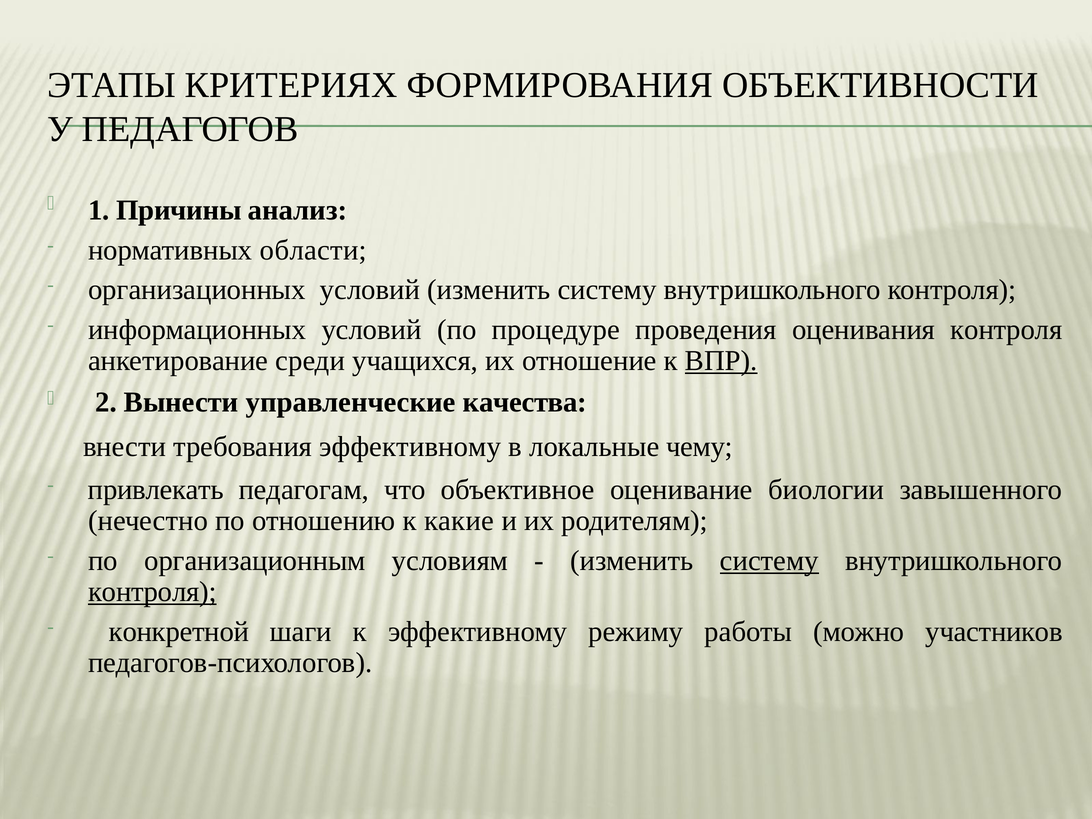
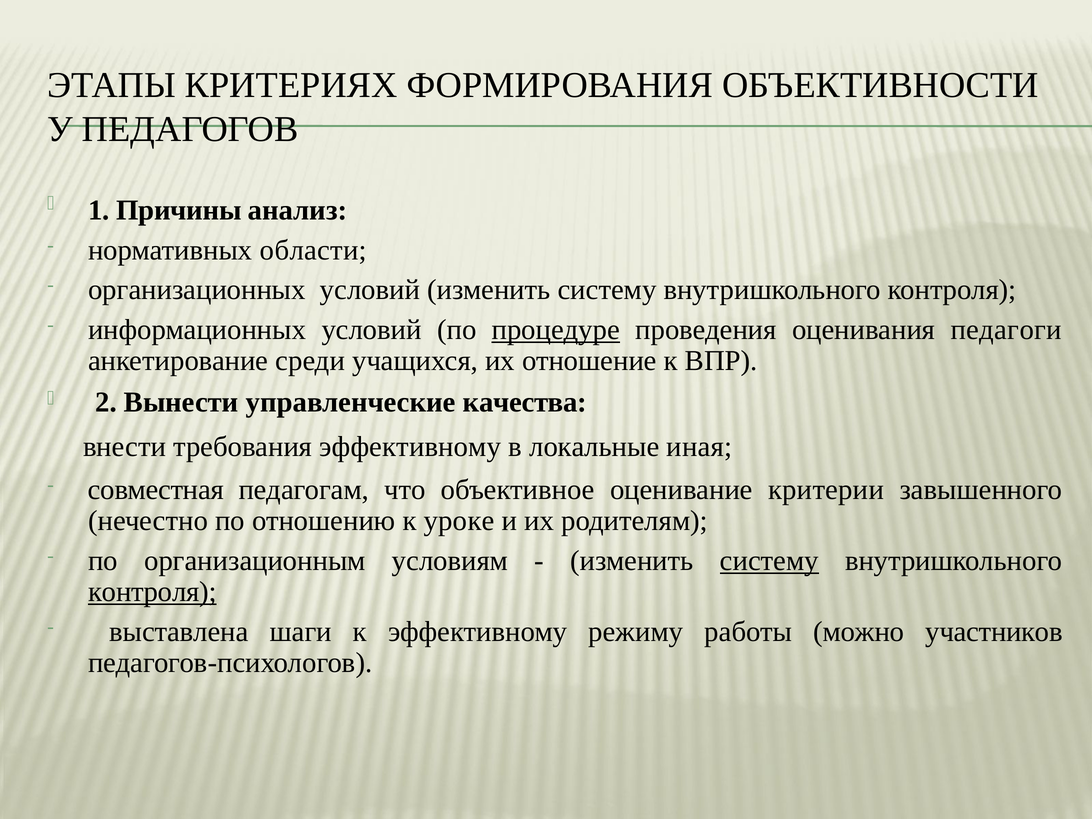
процедуре underline: none -> present
оценивания контроля: контроля -> педагоги
ВПР underline: present -> none
чему: чему -> иная
привлекать: привлекать -> совместная
биологии: биологии -> критерии
какие: какие -> уроке
конкретной: конкретной -> выставлена
